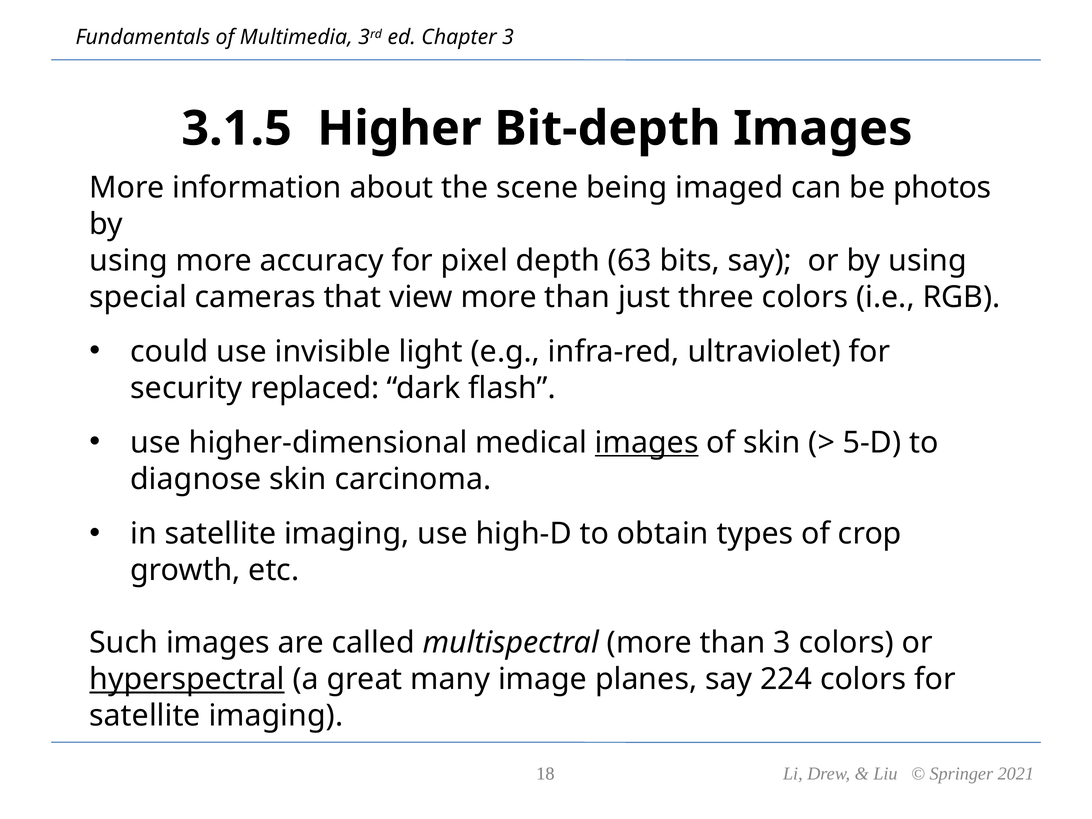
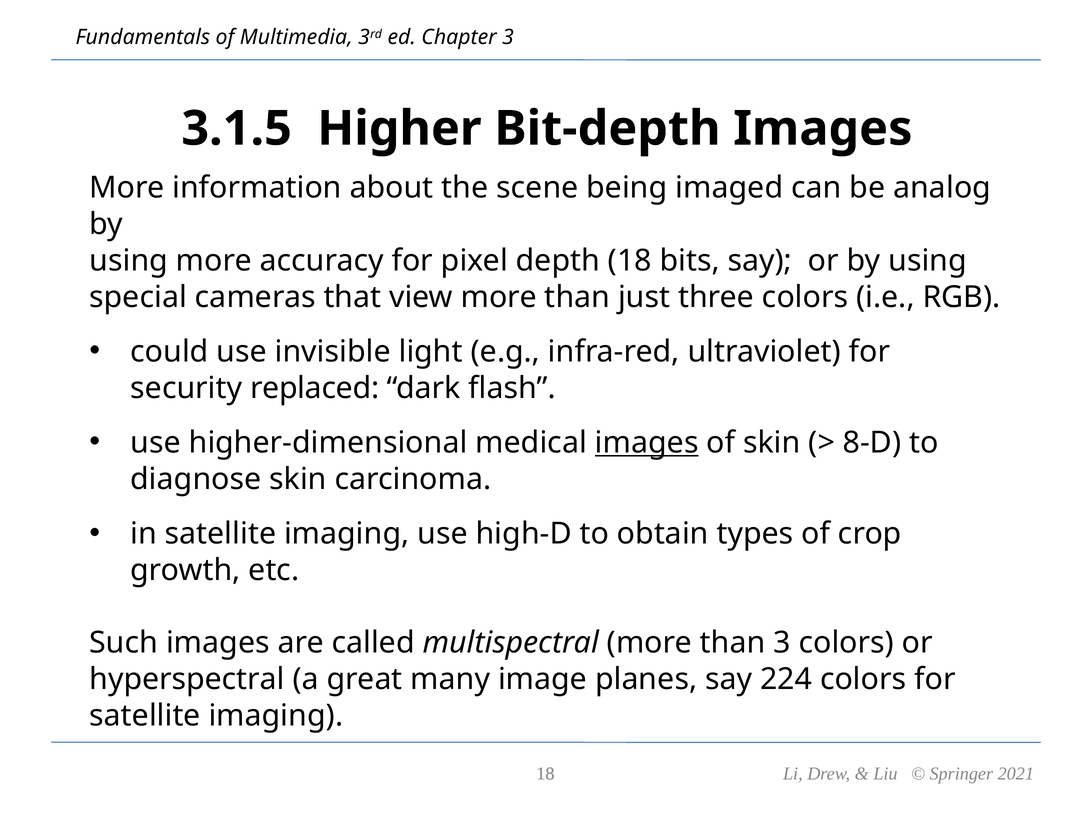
photos: photos -> analog
depth 63: 63 -> 18
5-D: 5-D -> 8-D
hyperspectral underline: present -> none
